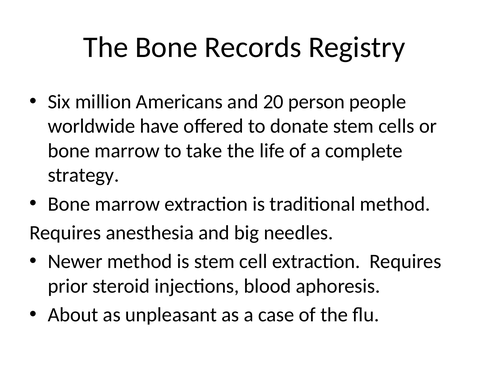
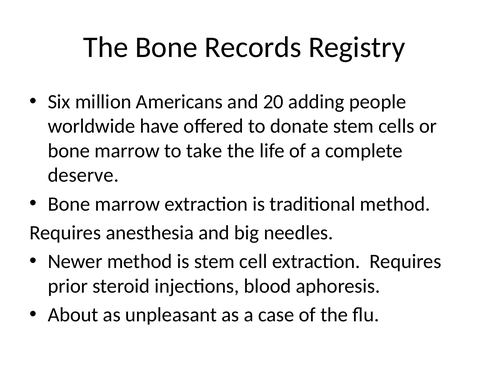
person: person -> adding
strategy: strategy -> deserve
